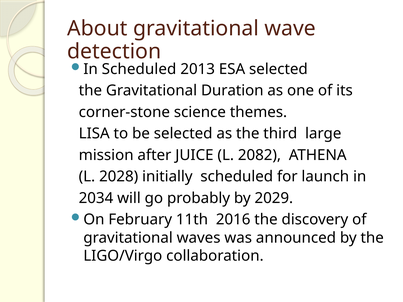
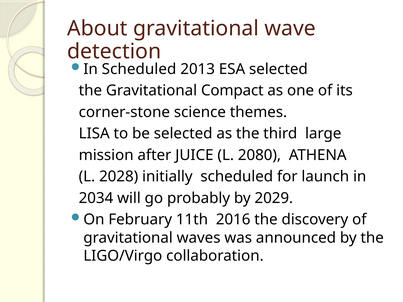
Duration: Duration -> Compact
2082: 2082 -> 2080
